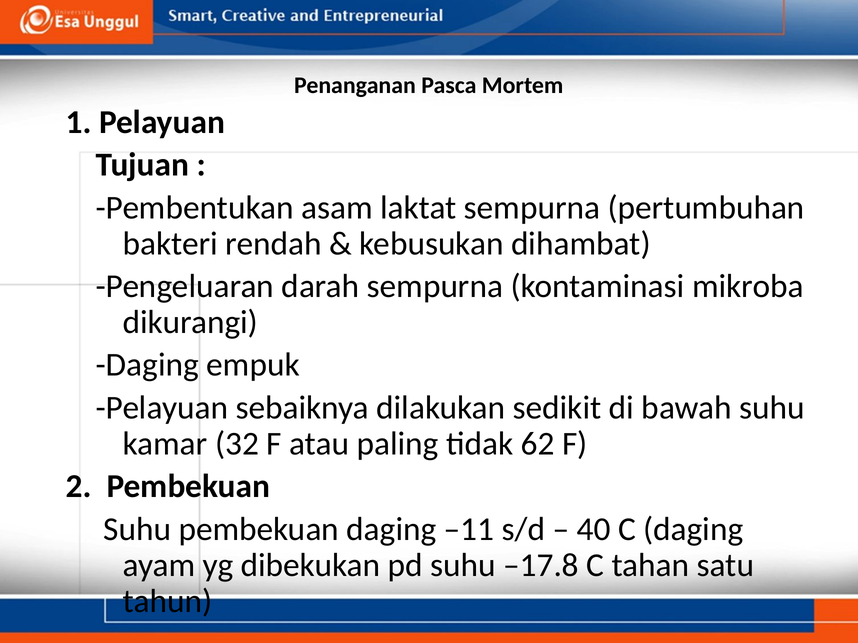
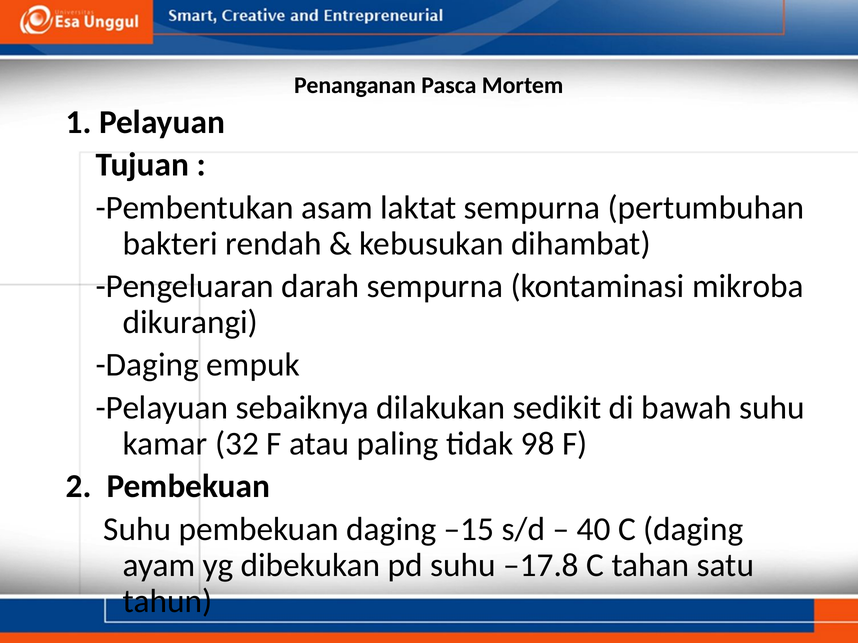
62: 62 -> 98
–11: –11 -> –15
